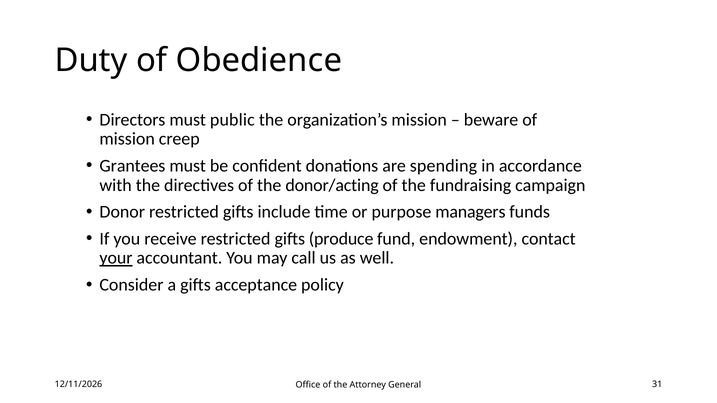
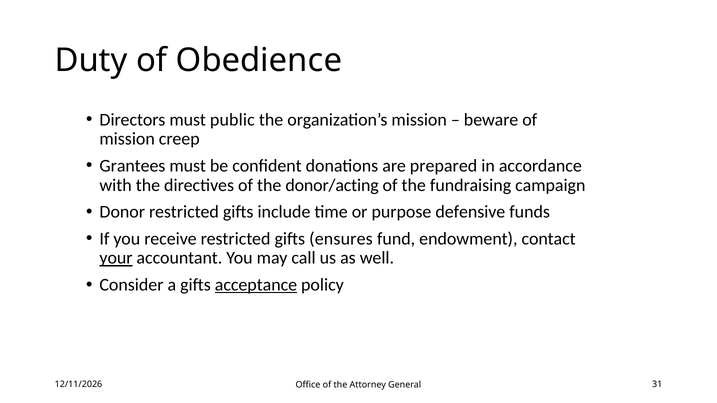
spending: spending -> prepared
managers: managers -> defensive
produce: produce -> ensures
acceptance underline: none -> present
